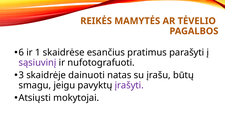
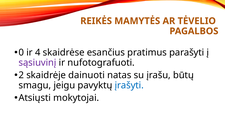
6: 6 -> 0
1: 1 -> 4
3: 3 -> 2
įrašyti colour: purple -> blue
